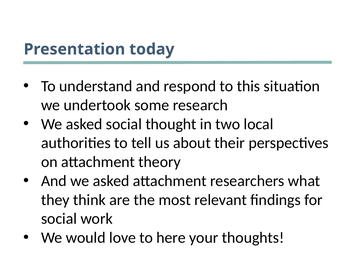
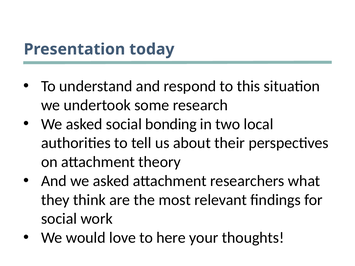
thought: thought -> bonding
